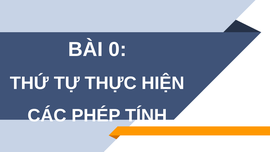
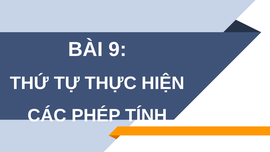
0: 0 -> 9
